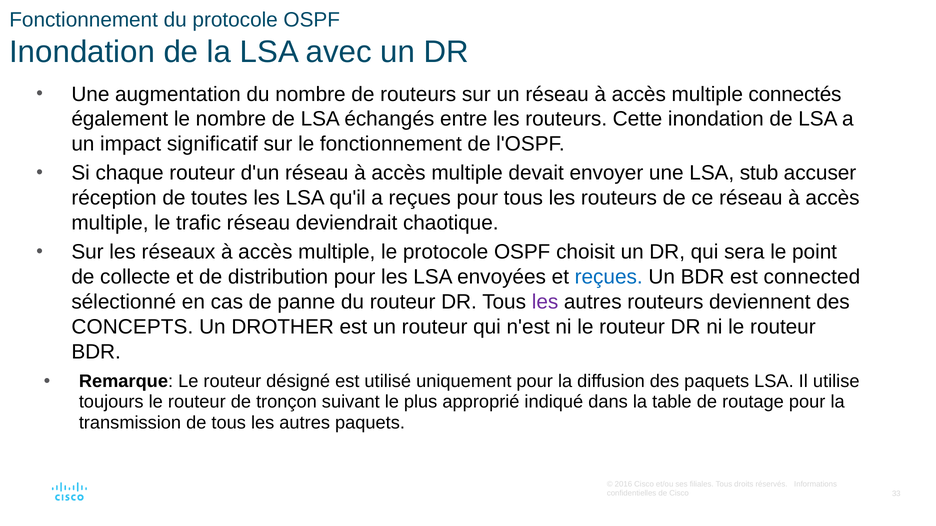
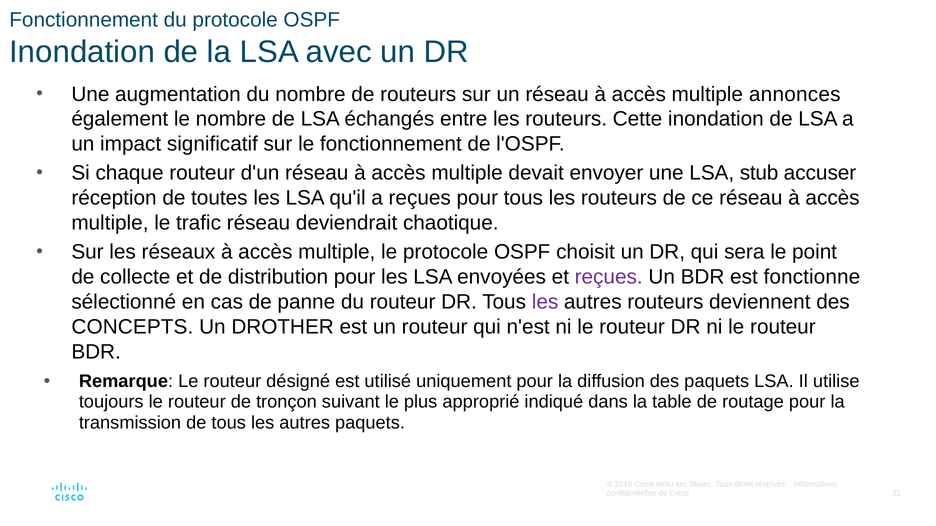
connectés: connectés -> annonces
reçues at (609, 277) colour: blue -> purple
connected: connected -> fonctionne
